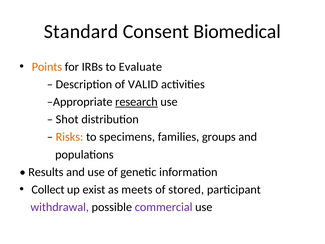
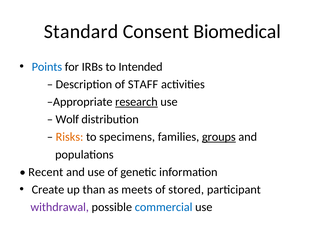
Points colour: orange -> blue
Evaluate: Evaluate -> Intended
VALID: VALID -> STAFF
Shot: Shot -> Wolf
groups underline: none -> present
Results: Results -> Recent
Collect: Collect -> Create
exist: exist -> than
commercial colour: purple -> blue
